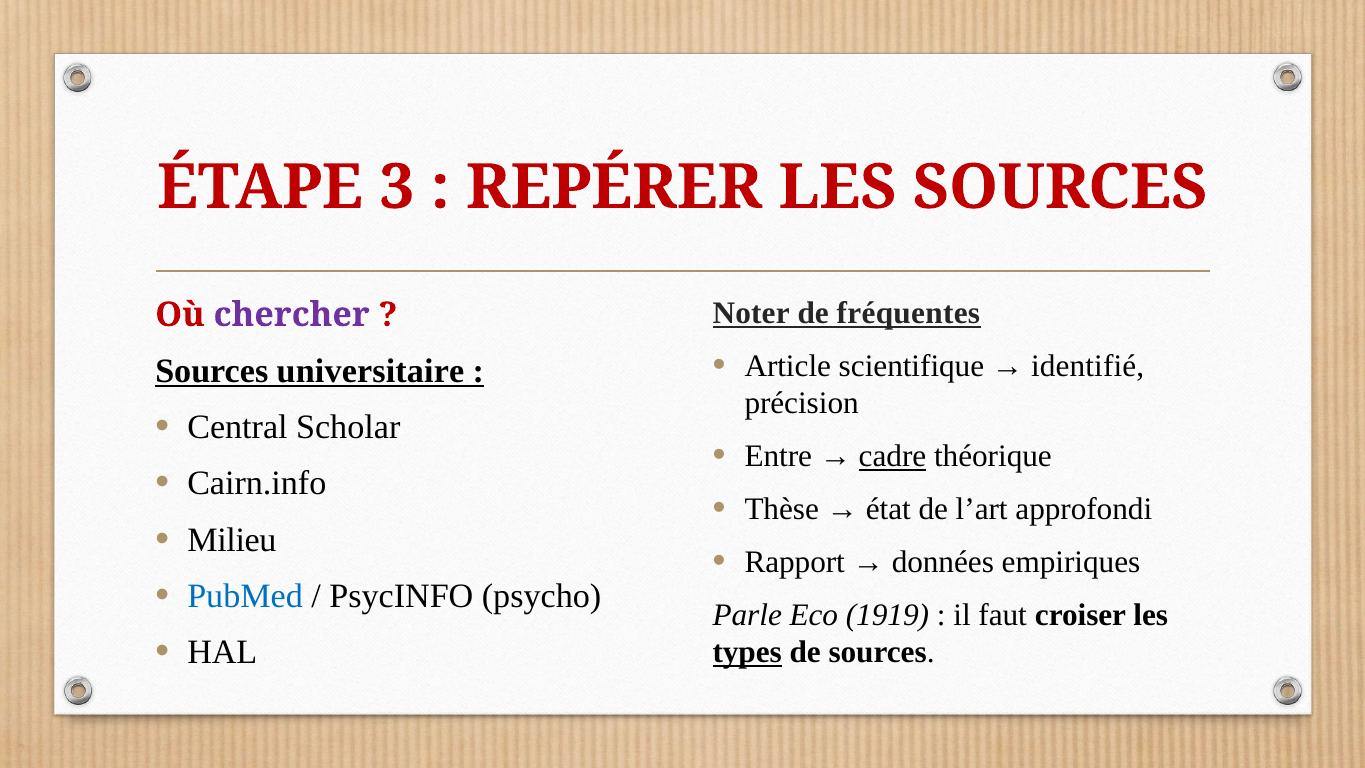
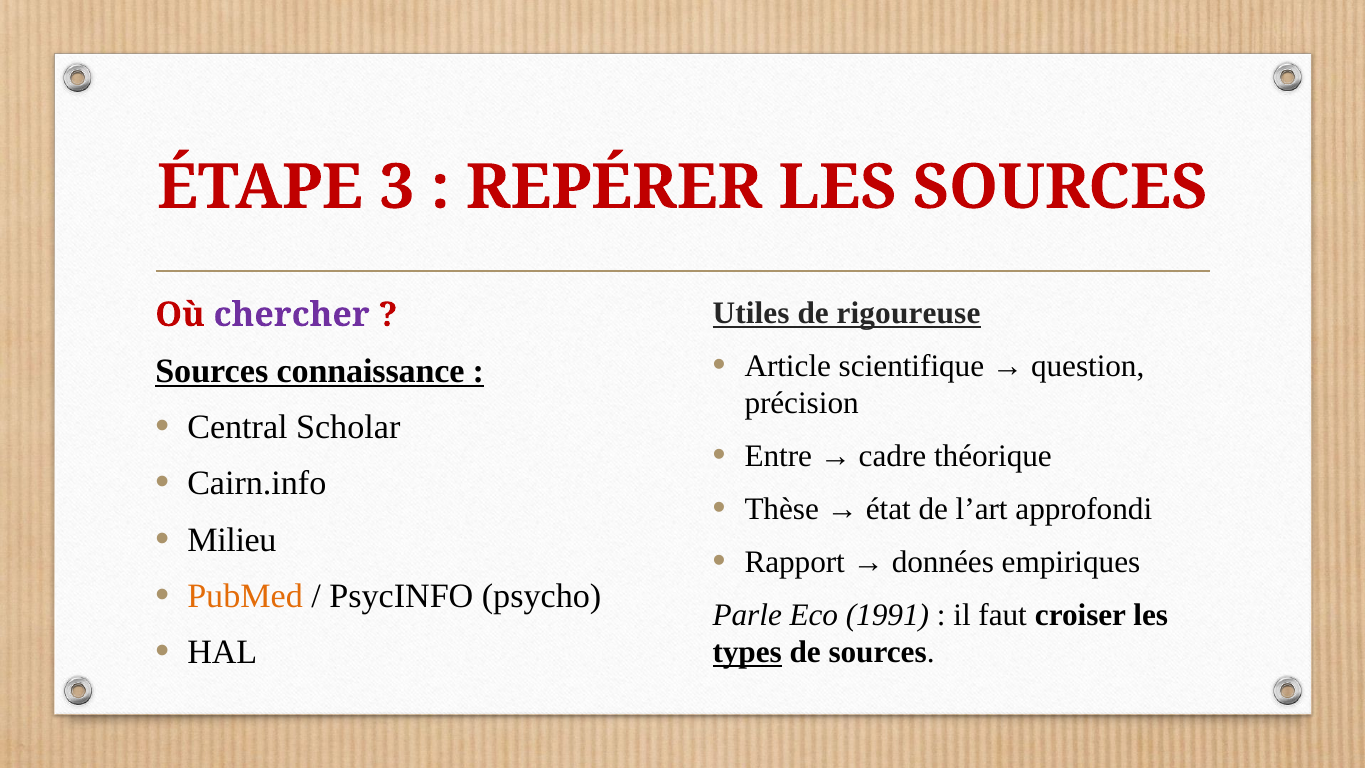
Noter: Noter -> Utiles
fréquentes: fréquentes -> rigoureuse
identifié: identifié -> question
universitaire: universitaire -> connaissance
cadre underline: present -> none
PubMed colour: blue -> orange
1919: 1919 -> 1991
